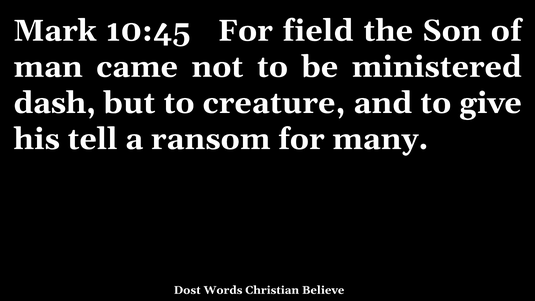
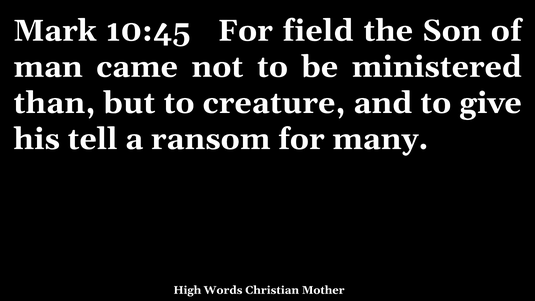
dash: dash -> than
Dost: Dost -> High
Believe: Believe -> Mother
